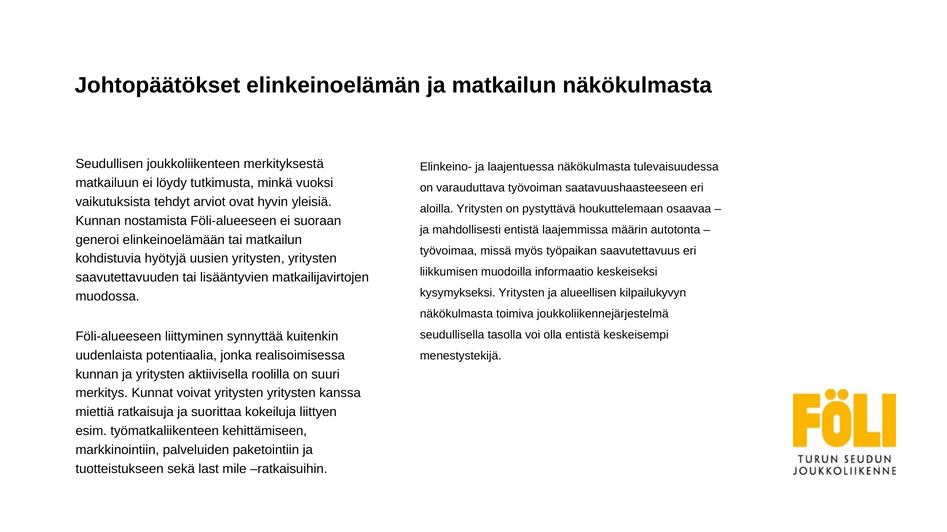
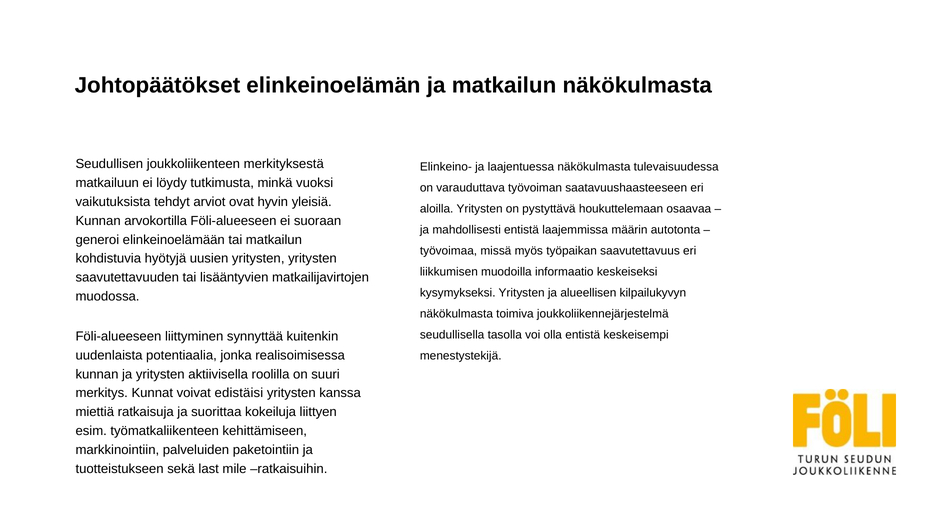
nostamista: nostamista -> arvokortilla
voivat yritysten: yritysten -> edistäisi
